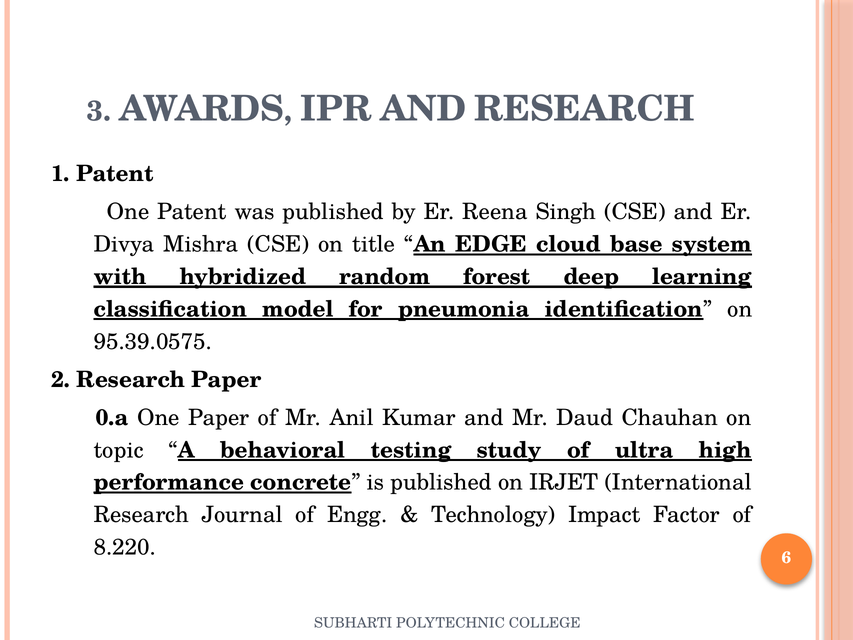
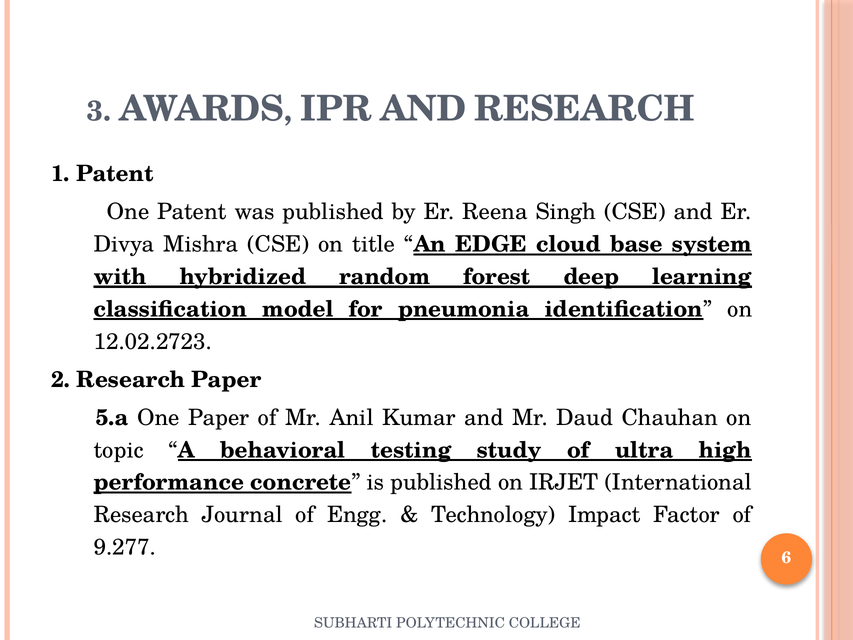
95.39.0575: 95.39.0575 -> 12.02.2723
0.a: 0.a -> 5.a
8.220: 8.220 -> 9.277
